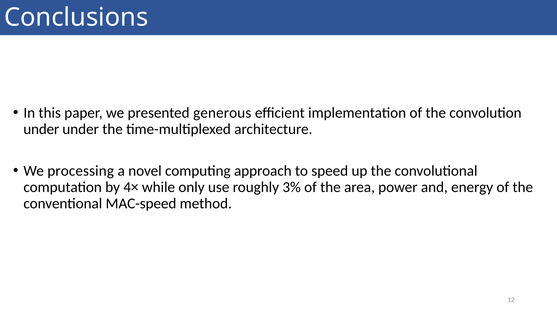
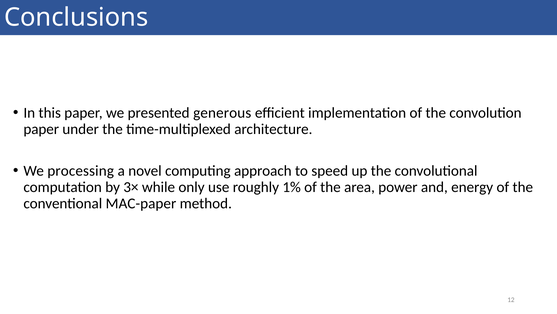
under at (41, 129): under -> paper
4×: 4× -> 3×
3%: 3% -> 1%
MAC-speed: MAC-speed -> MAC-paper
